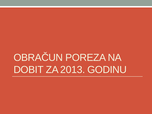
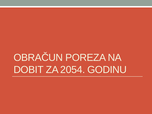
2013: 2013 -> 2054
